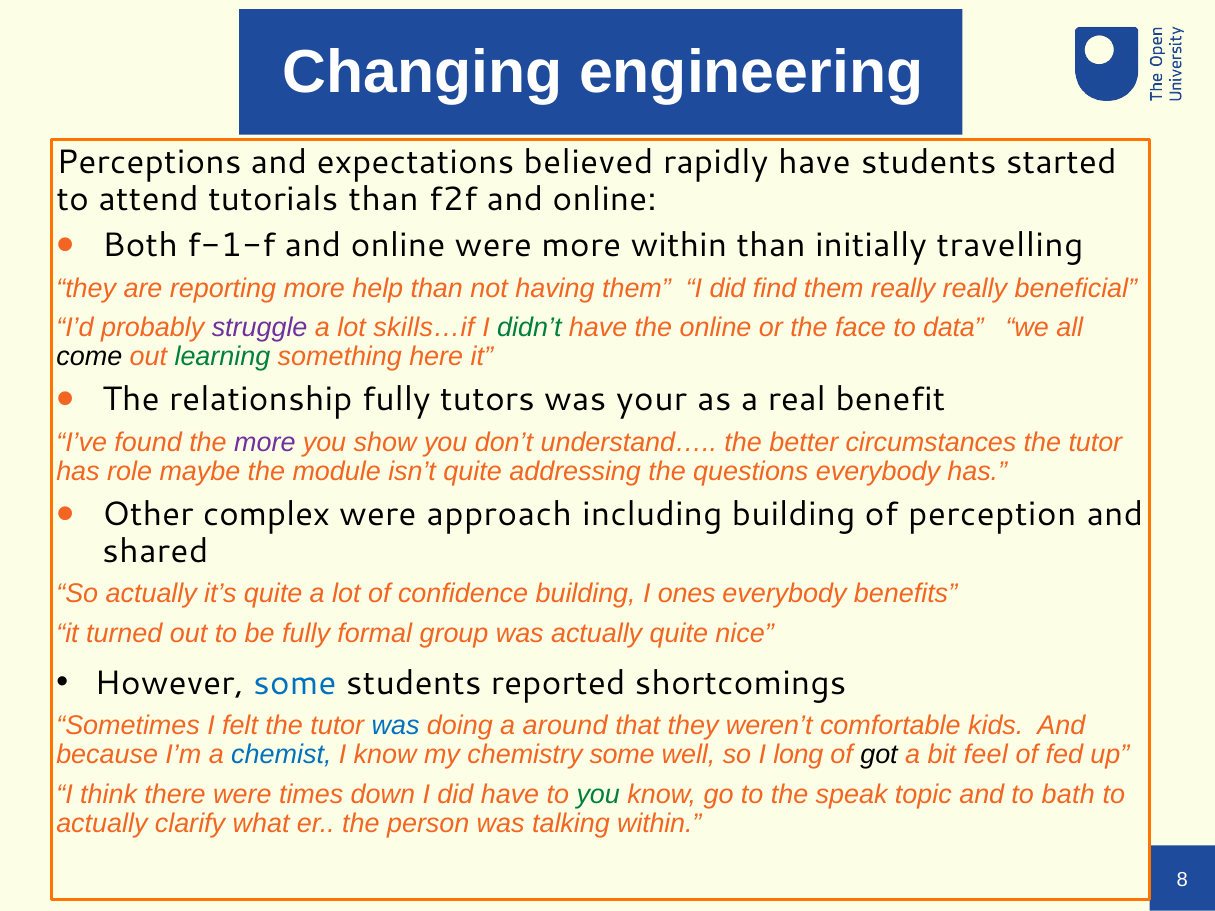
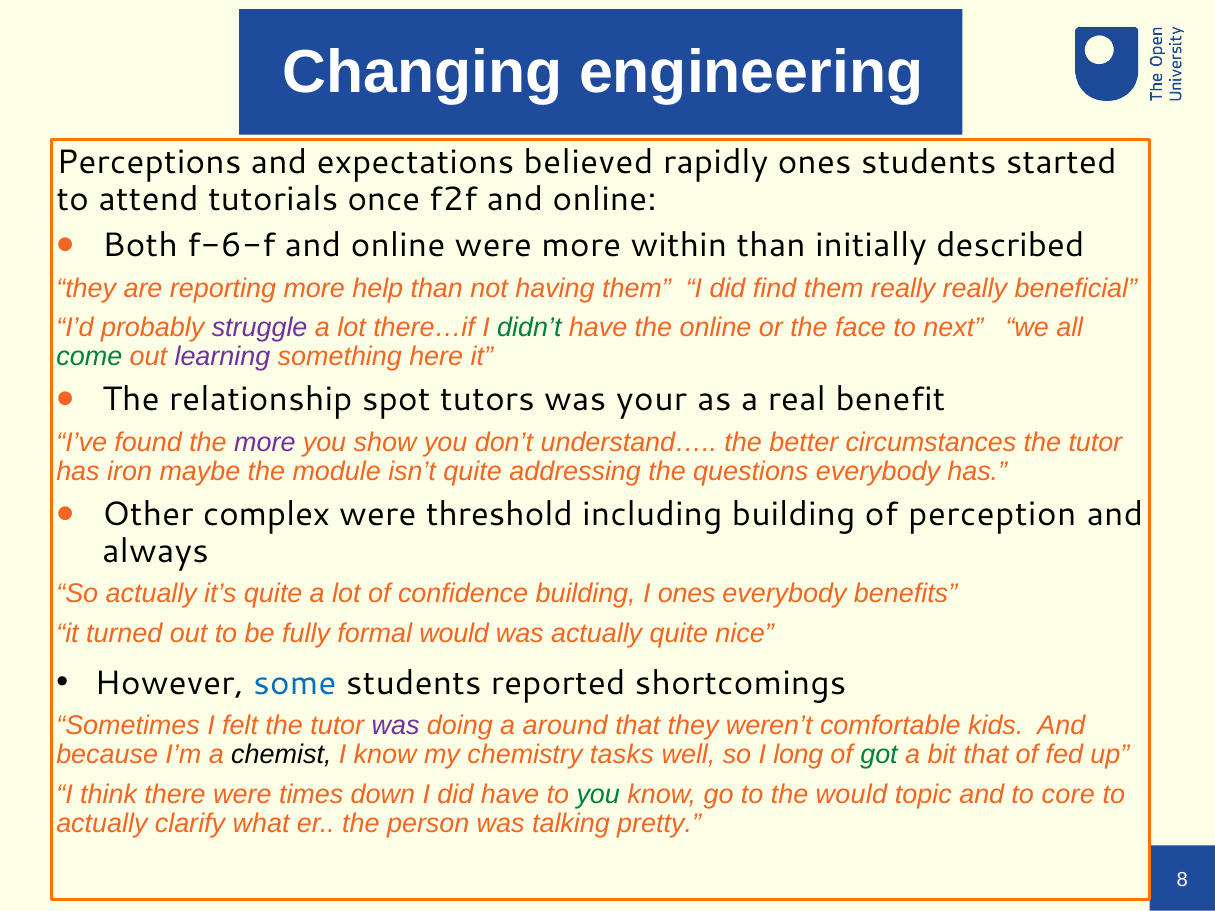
rapidly have: have -> ones
tutorials than: than -> once
f-1-f: f-1-f -> f-6-f
travelling: travelling -> described
skills…if: skills…if -> there…if
data: data -> next
come colour: black -> green
learning colour: green -> purple
relationship fully: fully -> spot
role: role -> iron
approach: approach -> threshold
shared: shared -> always
formal group: group -> would
was at (396, 726) colour: blue -> purple
chemist colour: blue -> black
chemistry some: some -> tasks
got colour: black -> green
bit feel: feel -> that
the speak: speak -> would
bath: bath -> core
talking within: within -> pretty
